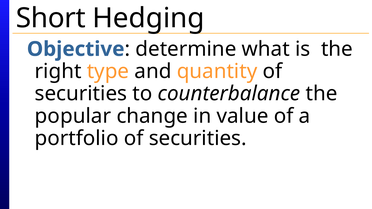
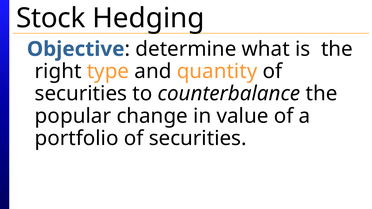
Short: Short -> Stock
